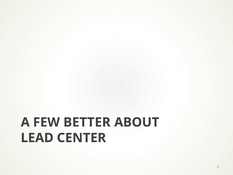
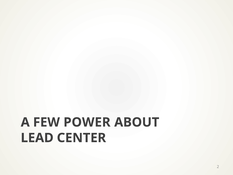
BETTER: BETTER -> POWER
